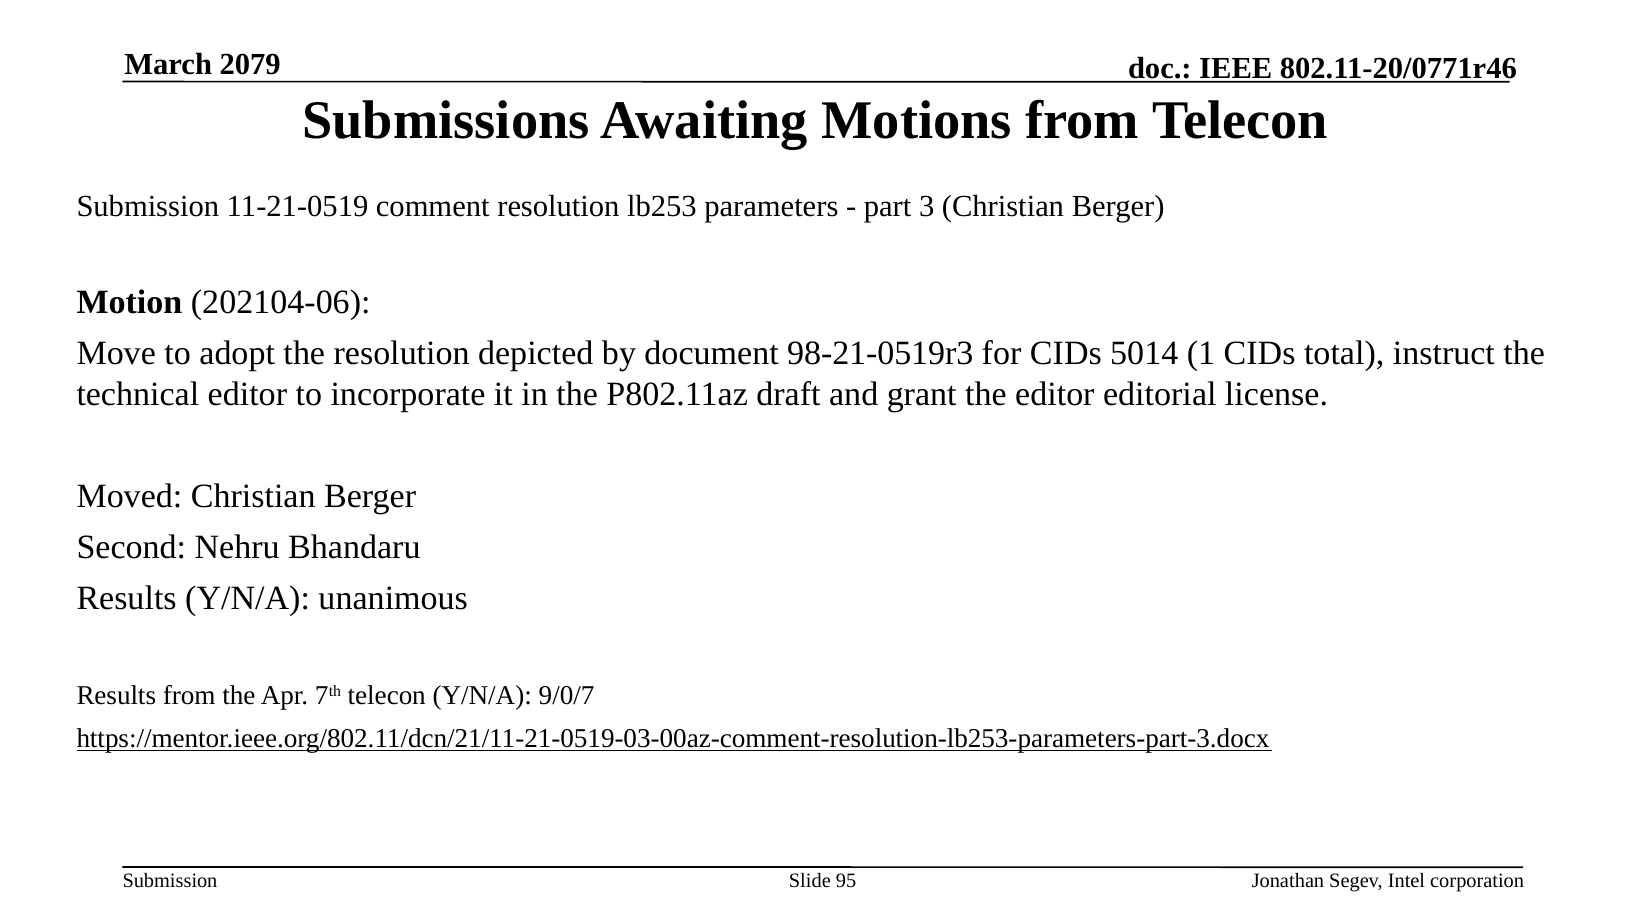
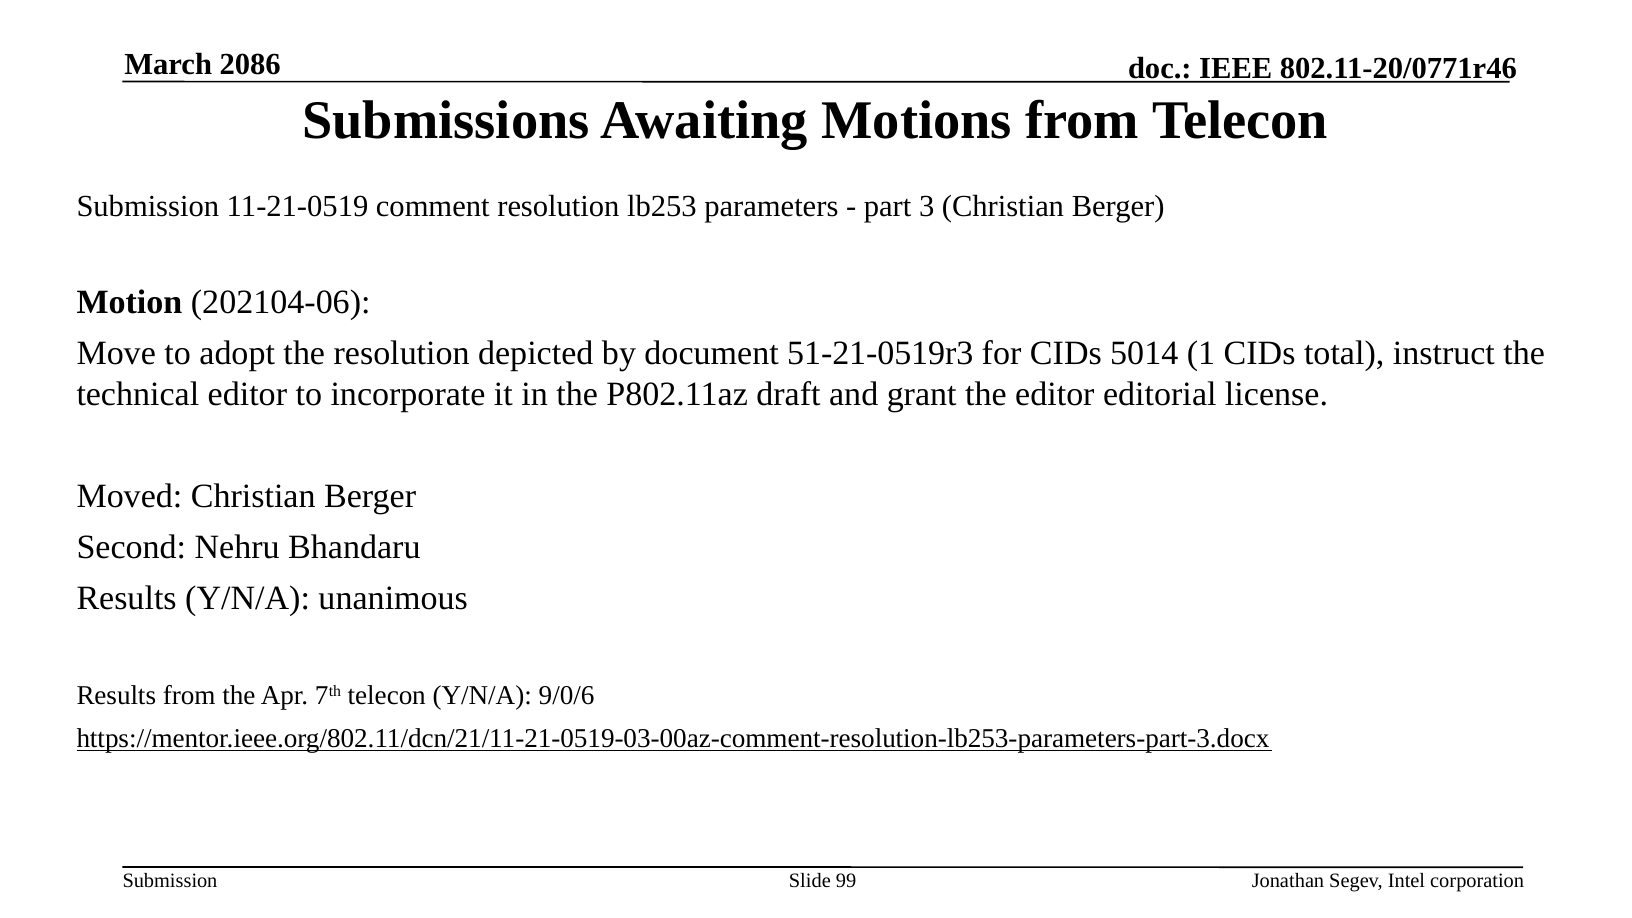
2079: 2079 -> 2086
98-21-0519r3: 98-21-0519r3 -> 51-21-0519r3
9/0/7: 9/0/7 -> 9/0/6
95: 95 -> 99
